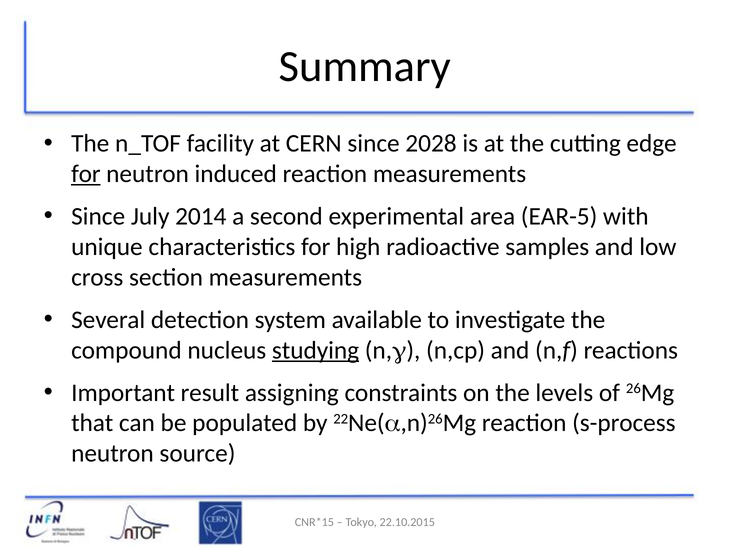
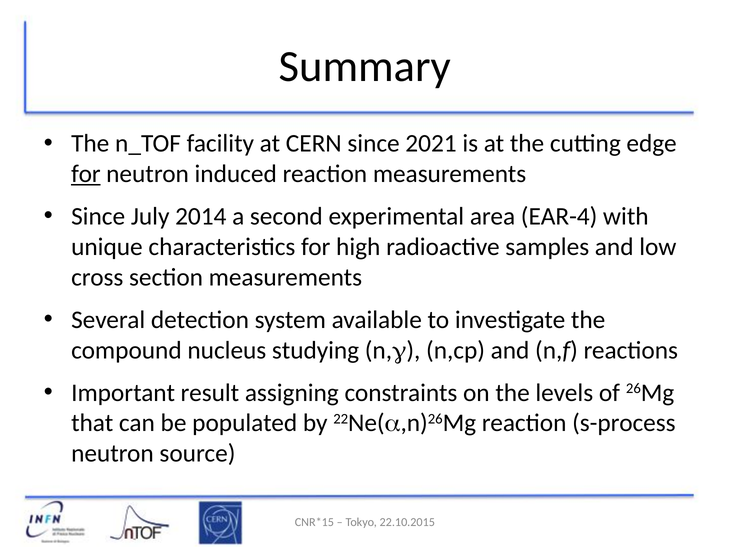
2028: 2028 -> 2021
EAR-5: EAR-5 -> EAR-4
studying underline: present -> none
